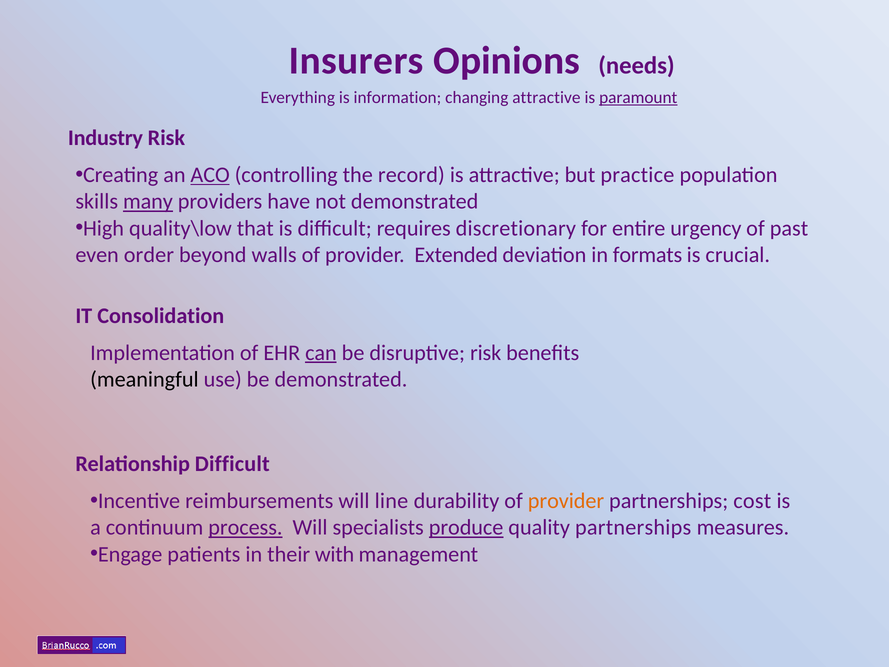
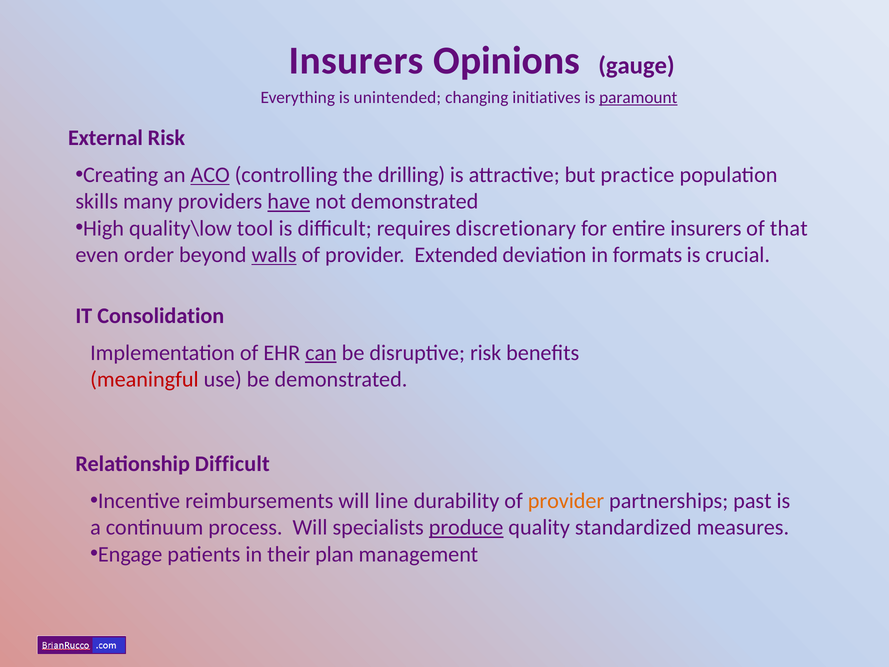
needs: needs -> gauge
information: information -> unintended
changing attractive: attractive -> initiatives
Industry: Industry -> External
record: record -> drilling
many underline: present -> none
have underline: none -> present
that: that -> tool
entire urgency: urgency -> insurers
past: past -> that
walls underline: none -> present
meaningful colour: black -> red
cost: cost -> past
process underline: present -> none
quality partnerships: partnerships -> standardized
with: with -> plan
